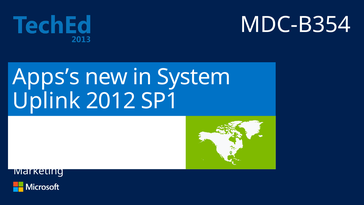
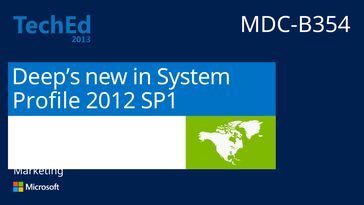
Apps’s: Apps’s -> Deep’s
Uplink: Uplink -> Profile
